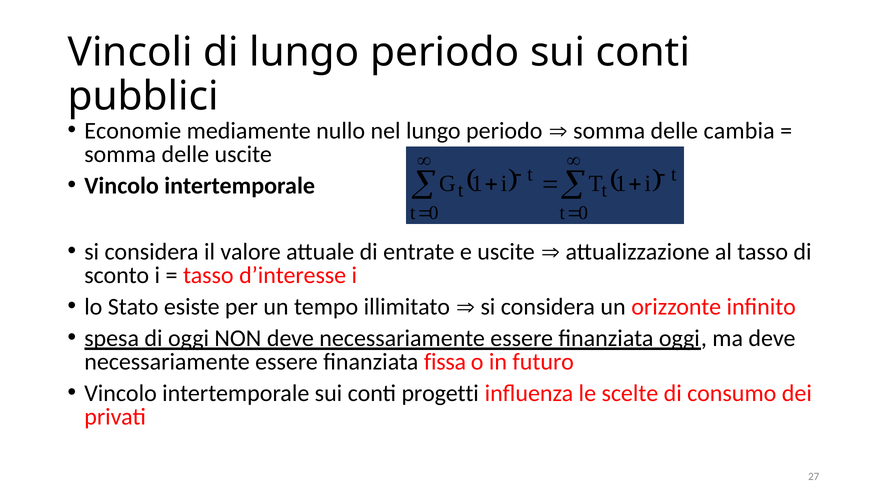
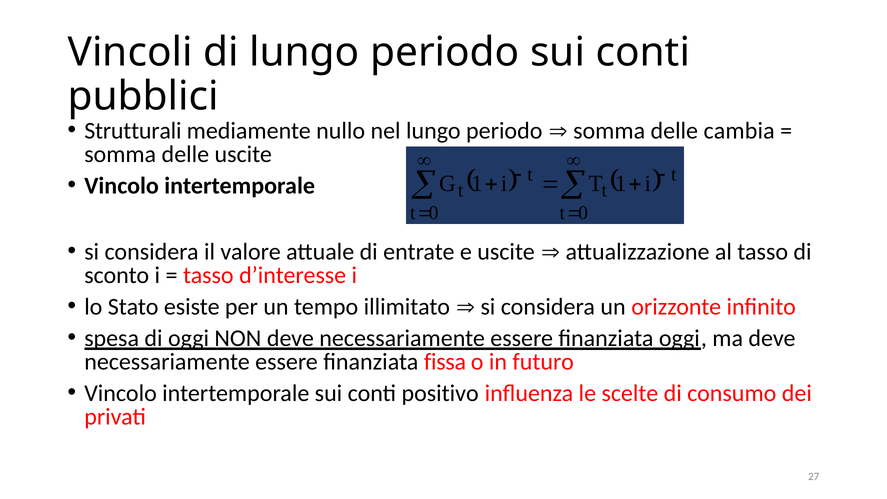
Economie: Economie -> Strutturali
progetti: progetti -> positivo
